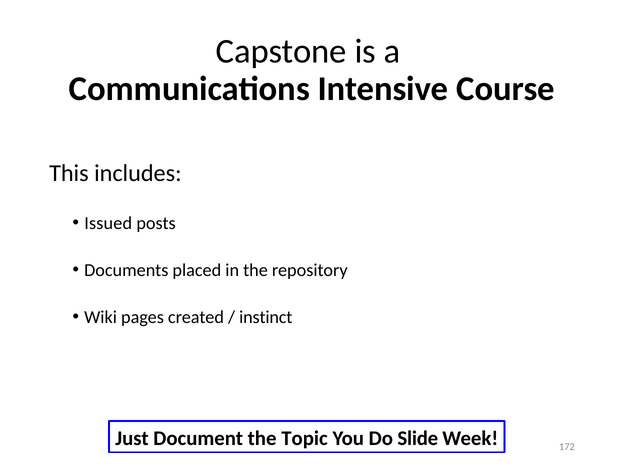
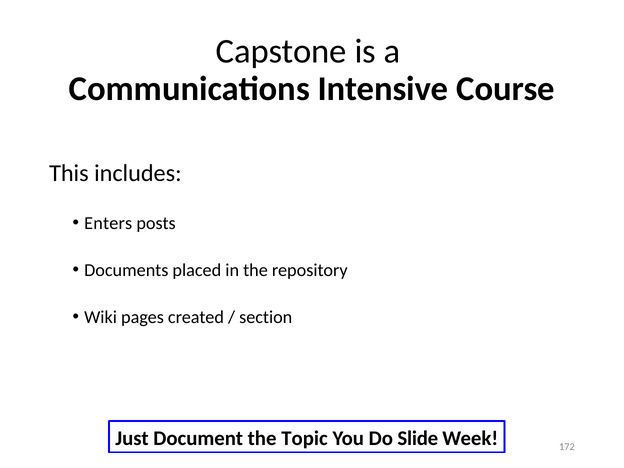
Issued: Issued -> Enters
instinct: instinct -> section
